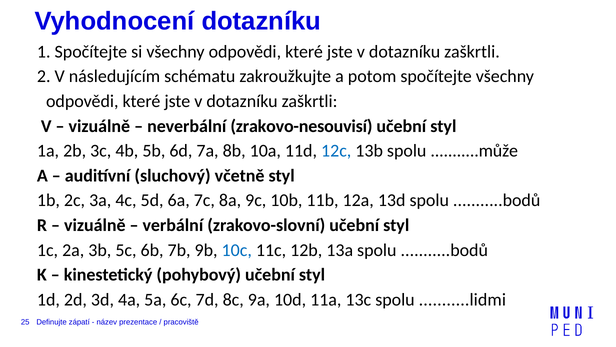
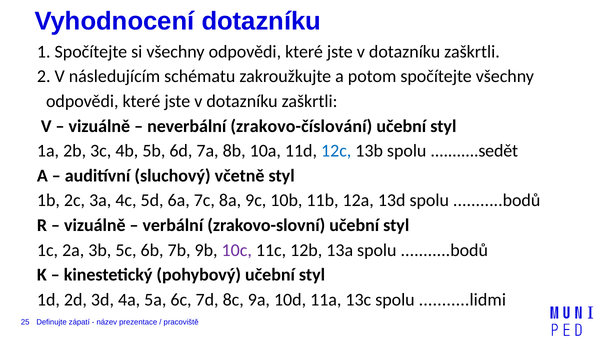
zrakovo-nesouvisí: zrakovo-nesouvisí -> zrakovo-číslování
...........může: ...........může -> ...........sedět
10c colour: blue -> purple
